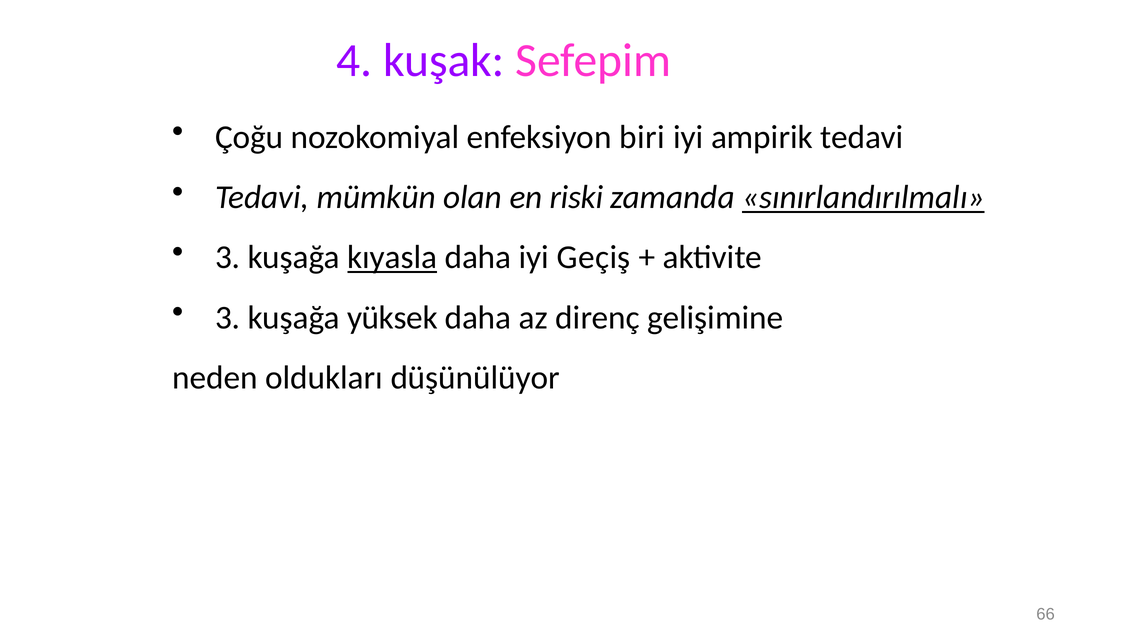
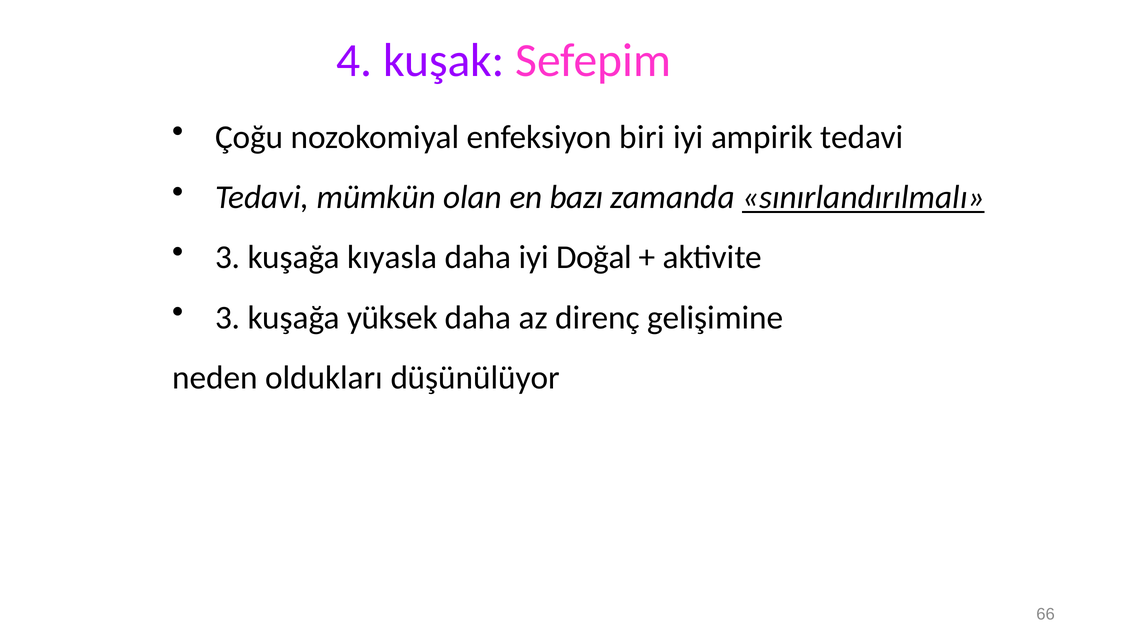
riski: riski -> bazı
kıyasla underline: present -> none
Geçiş: Geçiş -> Doğal
